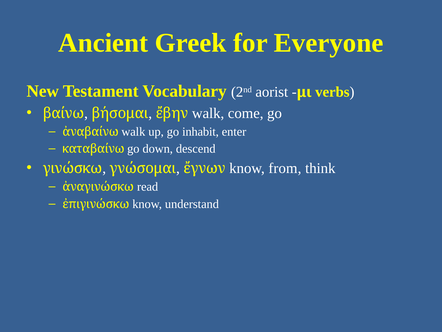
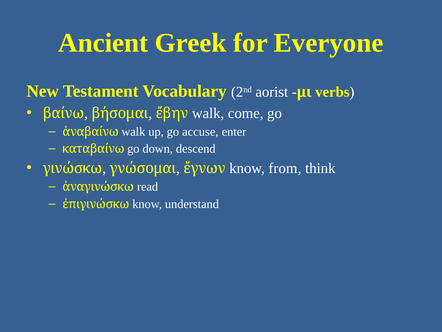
inhabit: inhabit -> accuse
